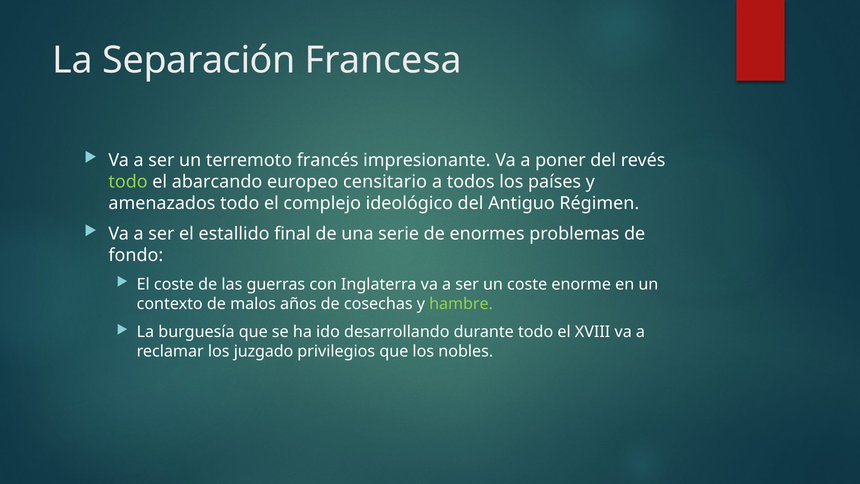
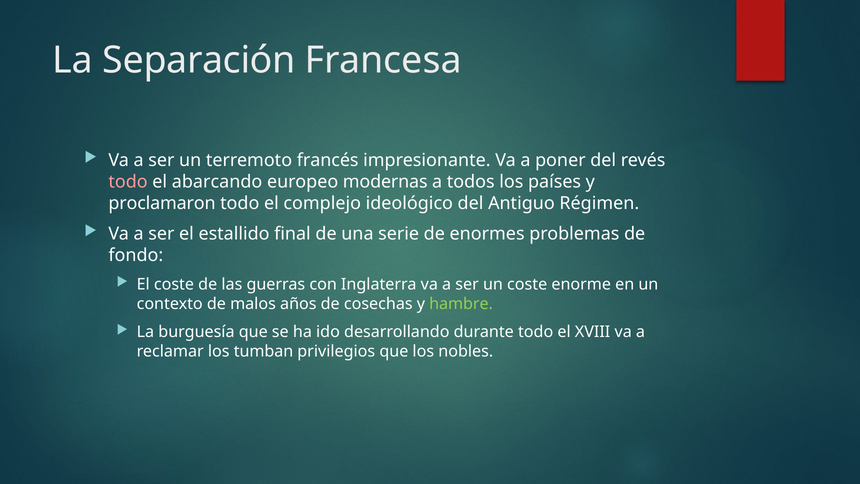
todo at (128, 182) colour: light green -> pink
censitario: censitario -> modernas
amenazados: amenazados -> proclamaron
juzgado: juzgado -> tumban
